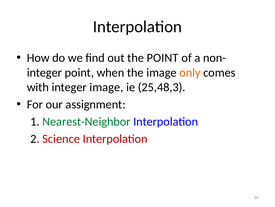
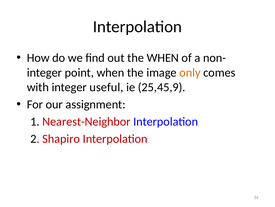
the POINT: POINT -> WHEN
integer image: image -> useful
25,48,3: 25,48,3 -> 25,45,9
Nearest-Neighbor colour: green -> red
Science: Science -> Shapiro
